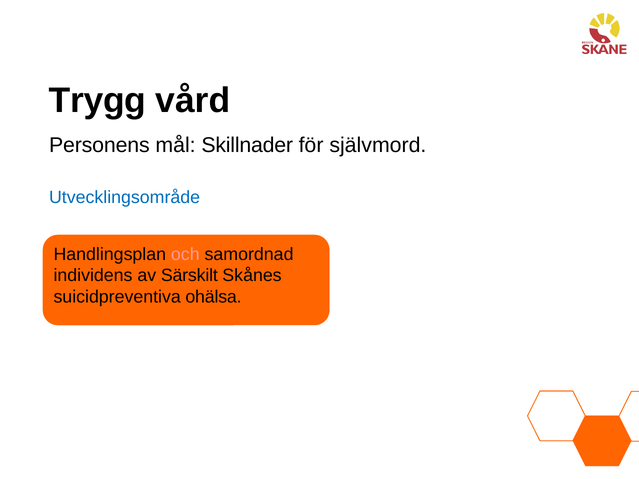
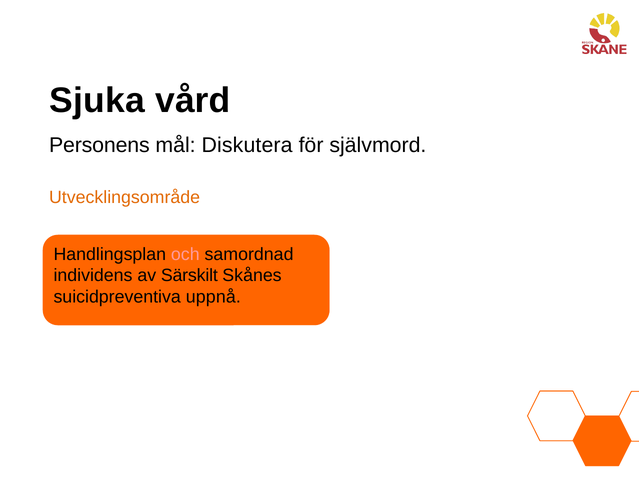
Trygg: Trygg -> Sjuka
Skillnader: Skillnader -> Diskutera
Utvecklingsområde colour: blue -> orange
ohälsa: ohälsa -> uppnå
